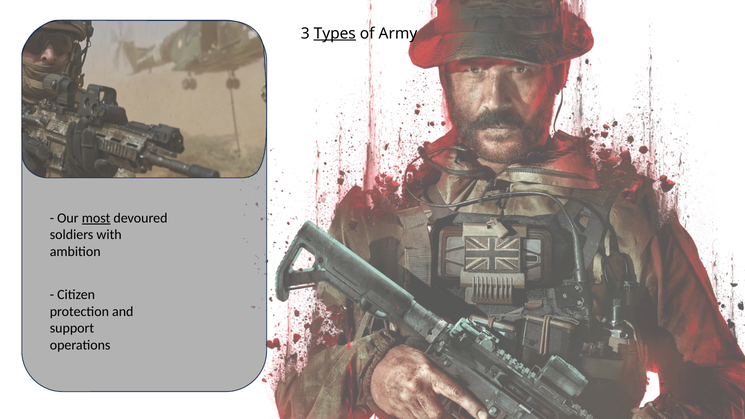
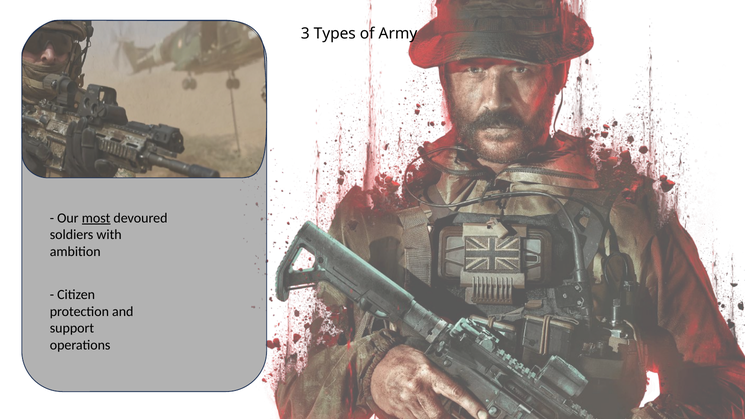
Types underline: present -> none
